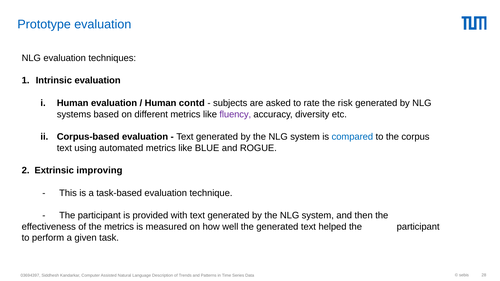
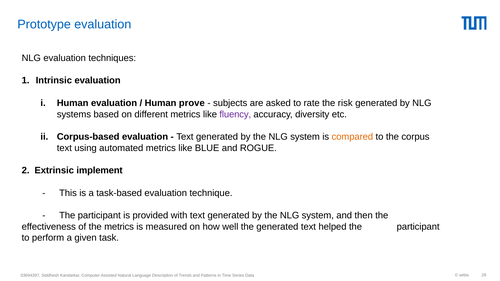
contd: contd -> prove
compared colour: blue -> orange
improving: improving -> implement
